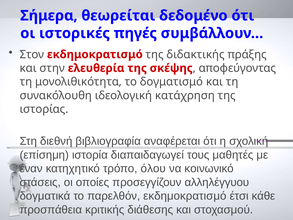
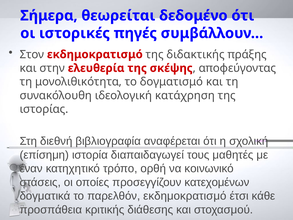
όλου: όλου -> ορθή
αλληλέγγυου: αλληλέγγυου -> κατεχομένων
